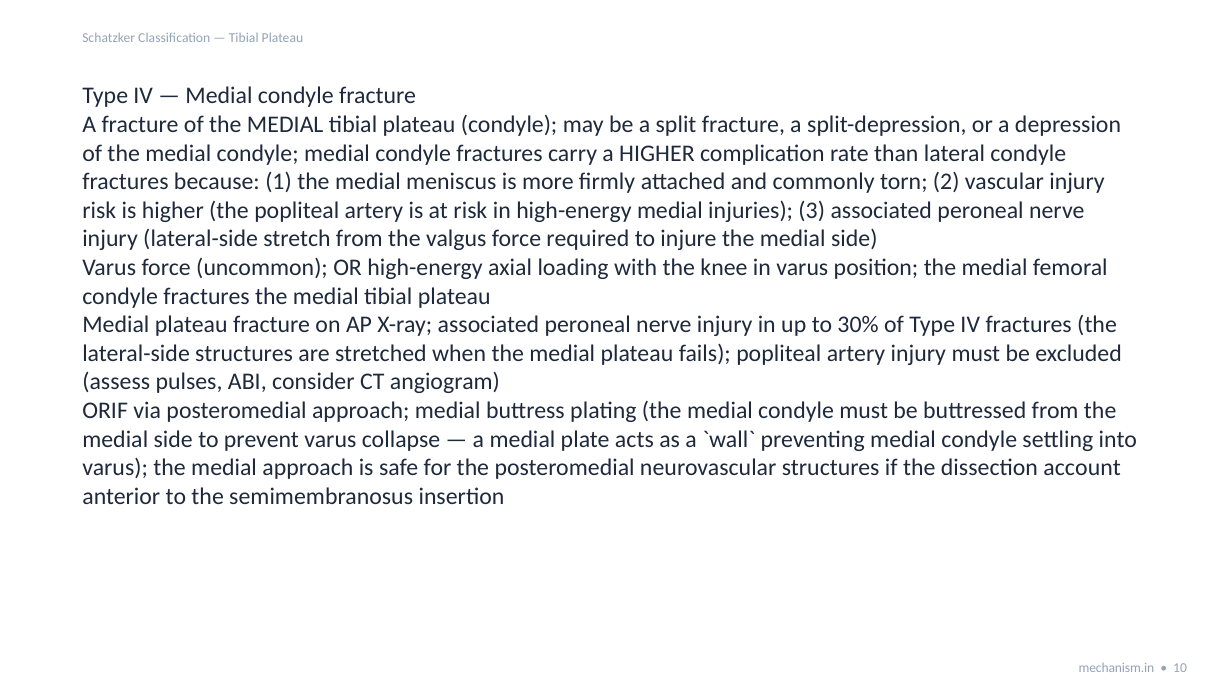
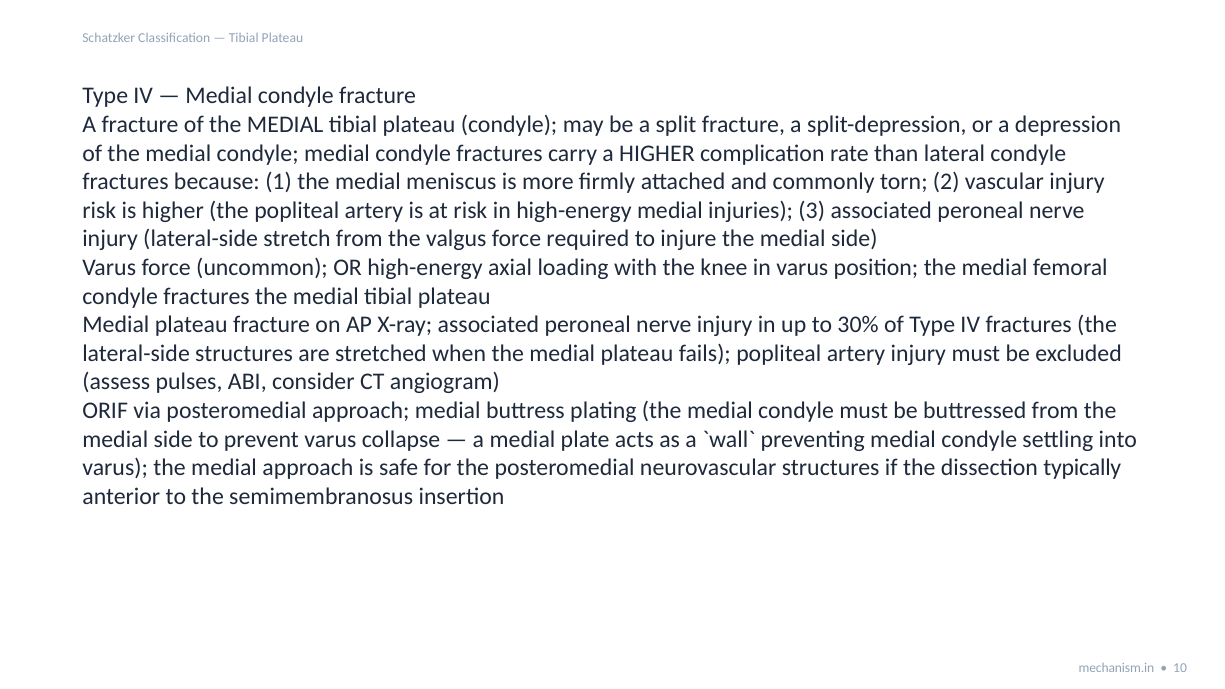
account: account -> typically
